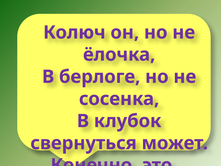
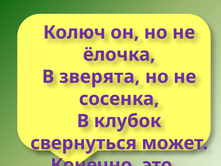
берлоге: берлоге -> зверята
